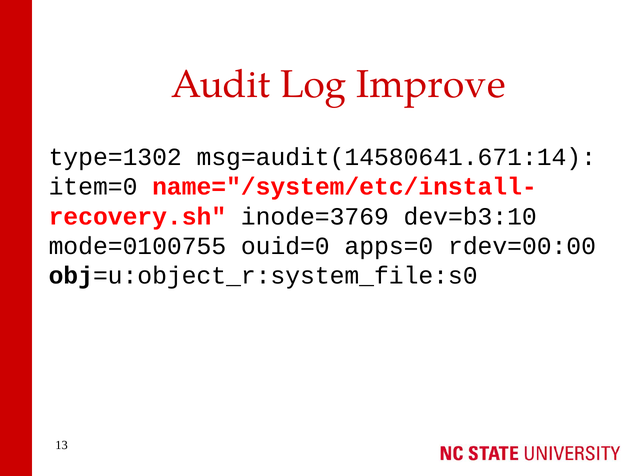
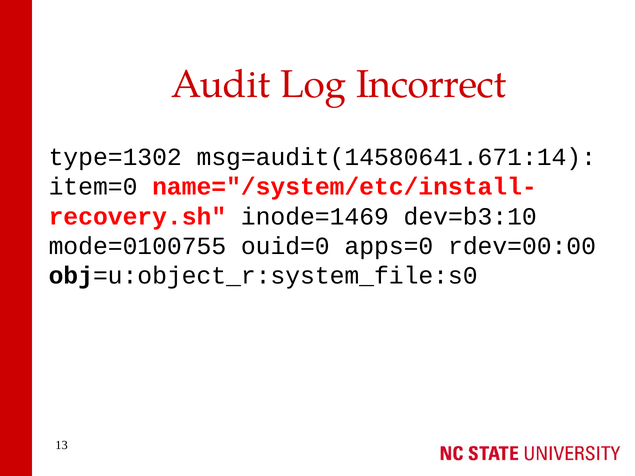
Improve: Improve -> Incorrect
inode=3769: inode=3769 -> inode=1469
